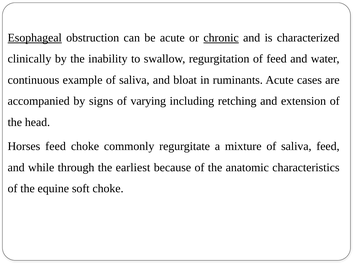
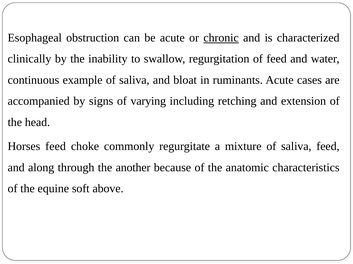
Esophageal underline: present -> none
while: while -> along
earliest: earliest -> another
soft choke: choke -> above
